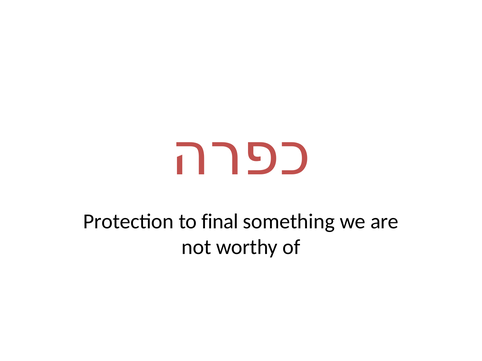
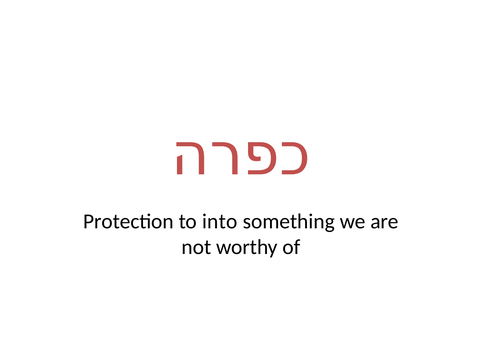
final: final -> into
